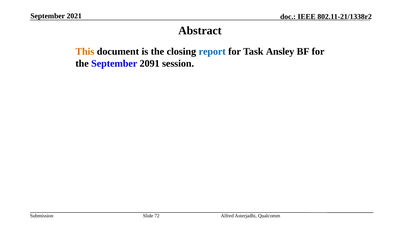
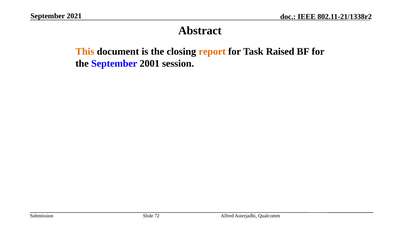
report colour: blue -> orange
Ansley: Ansley -> Raised
2091: 2091 -> 2001
